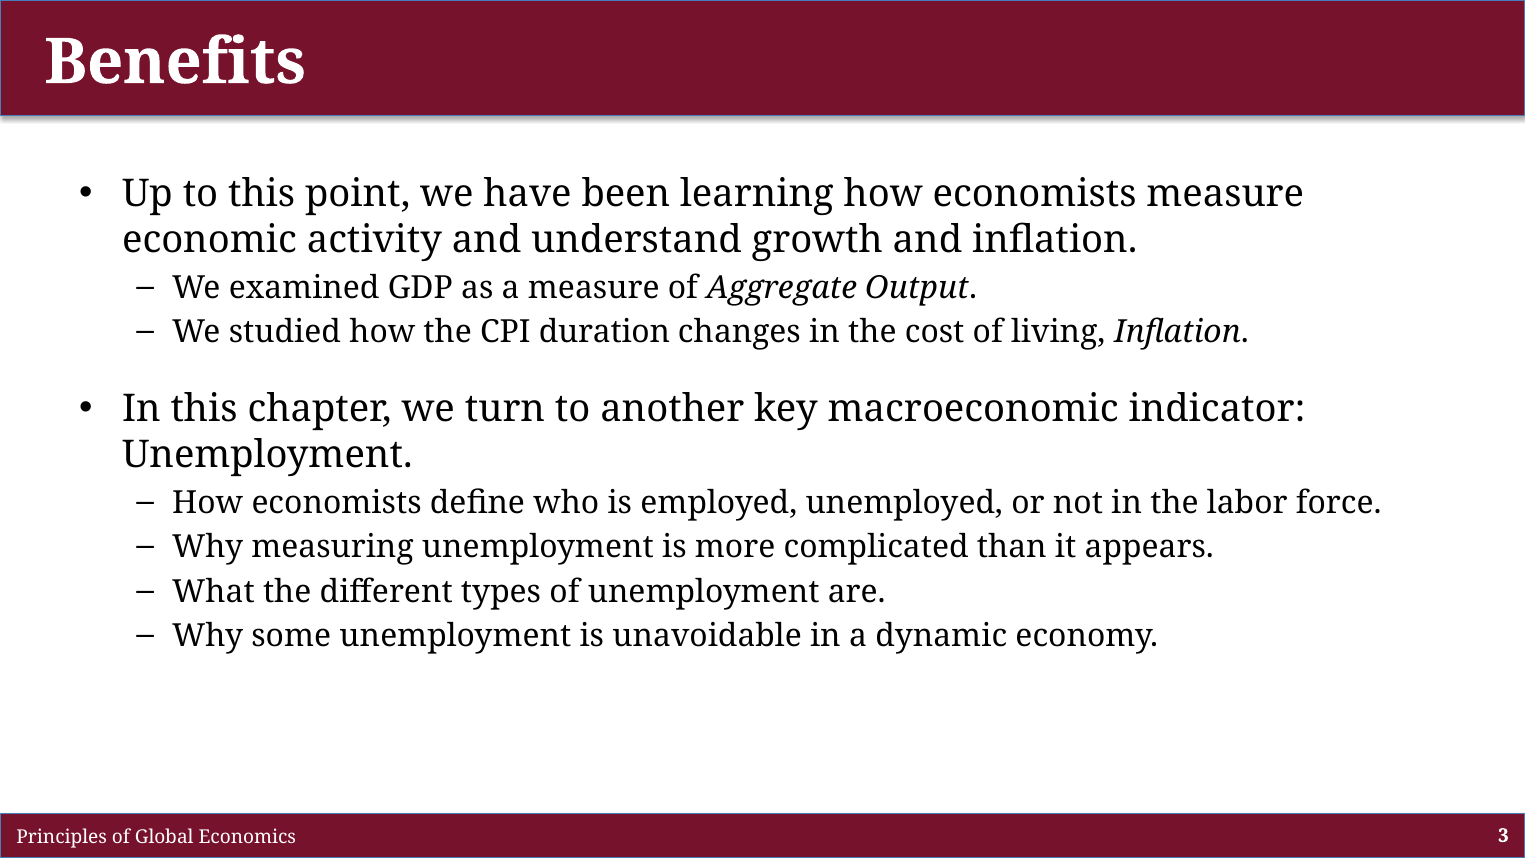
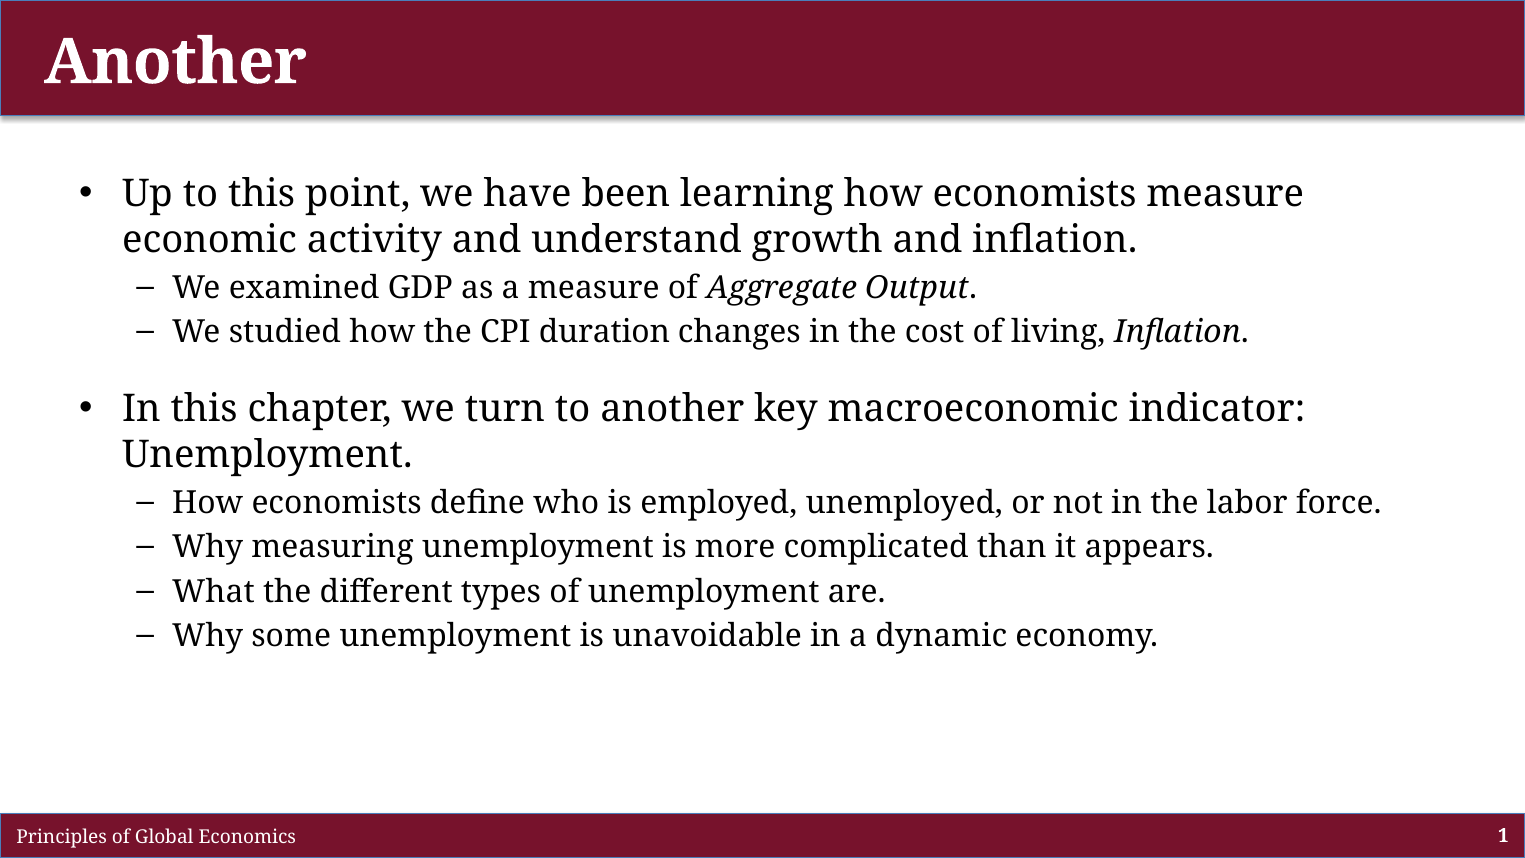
Benefits at (175, 62): Benefits -> Another
3: 3 -> 1
